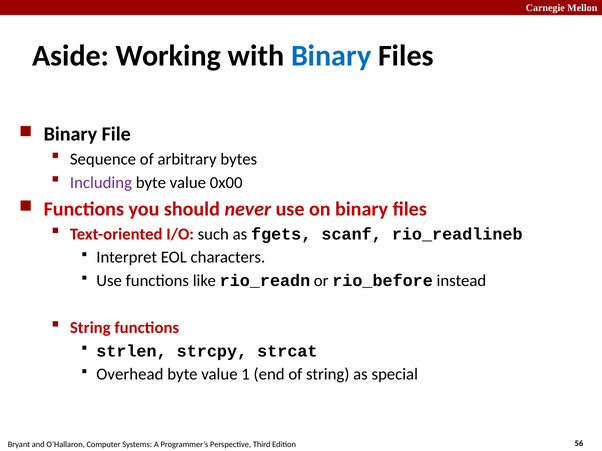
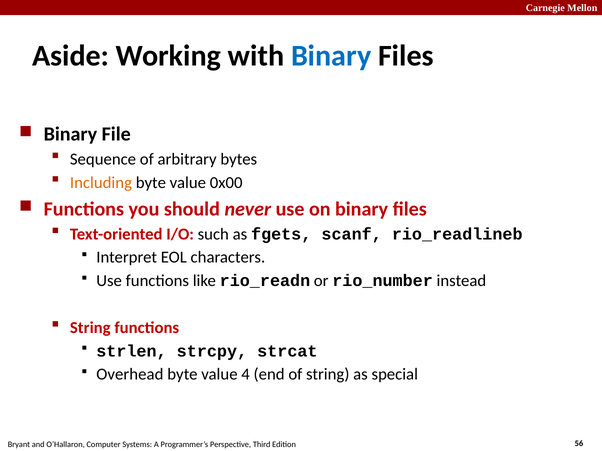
Including colour: purple -> orange
rio_before: rio_before -> rio_number
1: 1 -> 4
